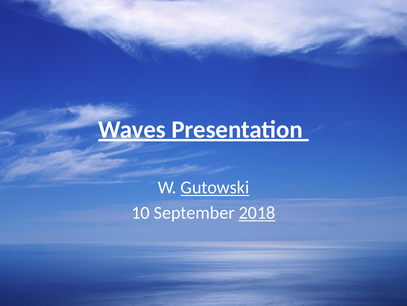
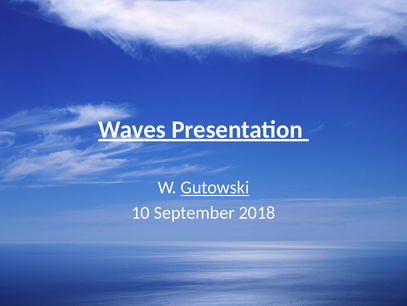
2018 underline: present -> none
